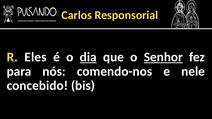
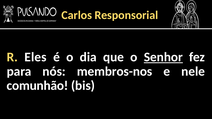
dia underline: present -> none
comendo-nos: comendo-nos -> membros-nos
concebido: concebido -> comunhão
